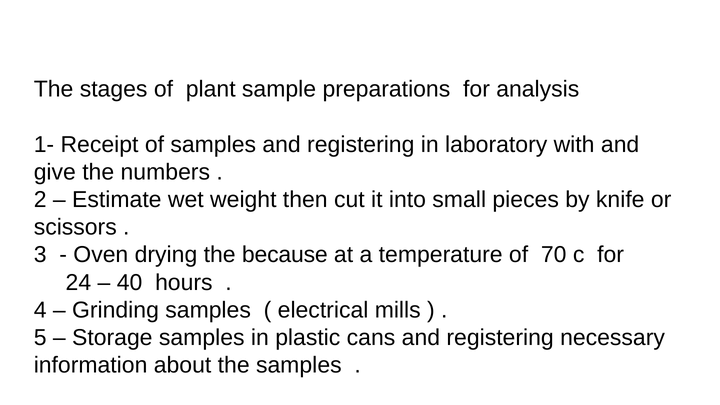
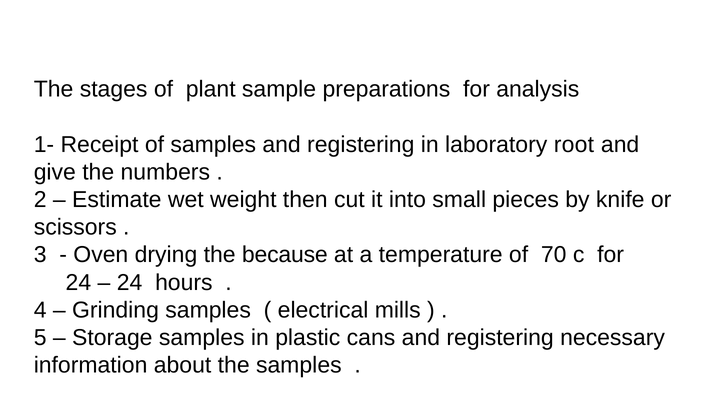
with: with -> root
40 at (130, 282): 40 -> 24
